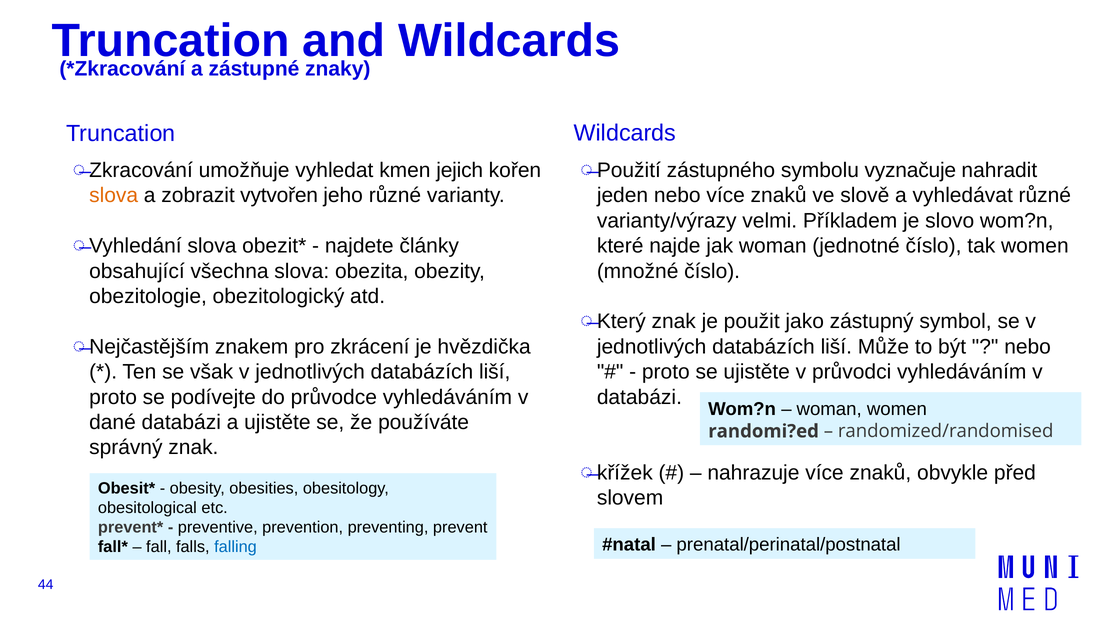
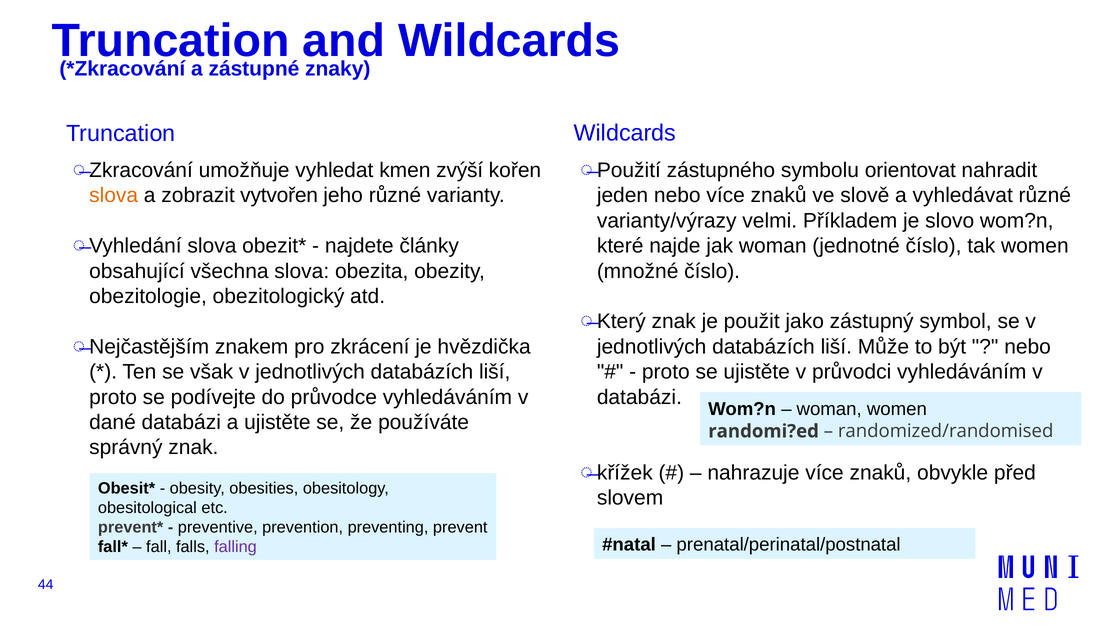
jejich: jejich -> zvýší
vyznačuje: vyznačuje -> orientovat
falling colour: blue -> purple
